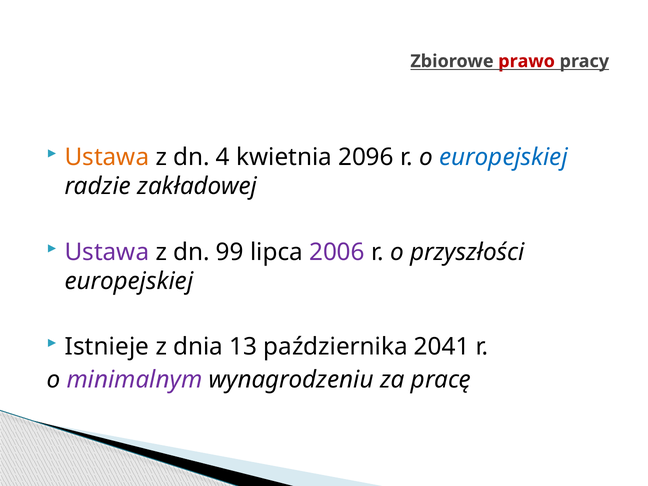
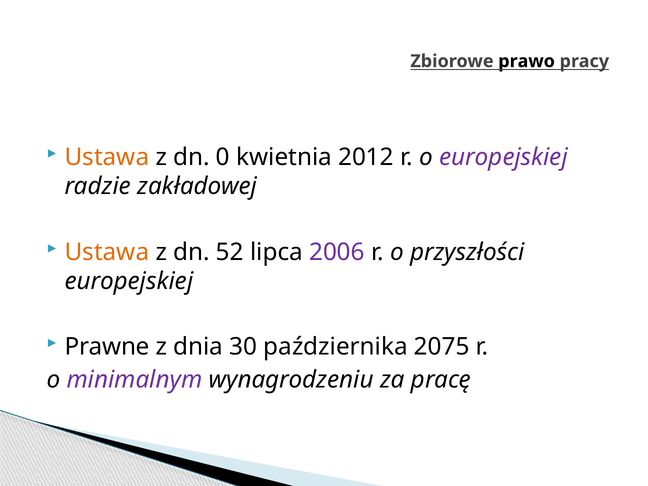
prawo colour: red -> black
4: 4 -> 0
2096: 2096 -> 2012
europejskiej at (503, 157) colour: blue -> purple
Ustawa at (107, 252) colour: purple -> orange
99: 99 -> 52
Istnieje: Istnieje -> Prawne
13: 13 -> 30
2041: 2041 -> 2075
